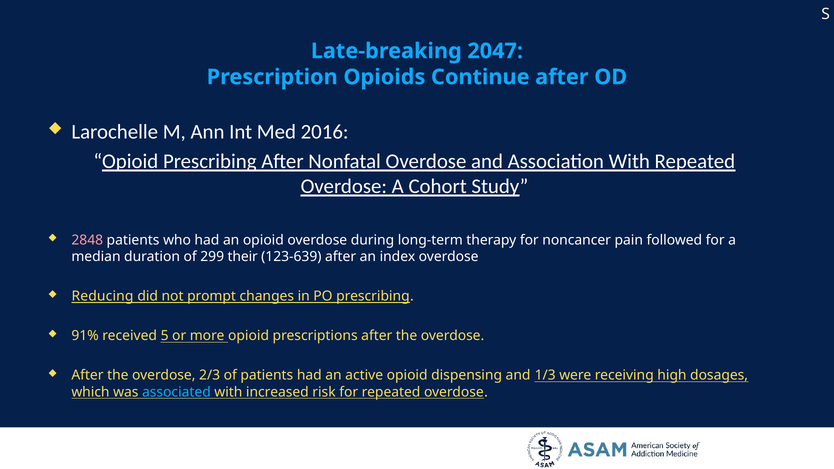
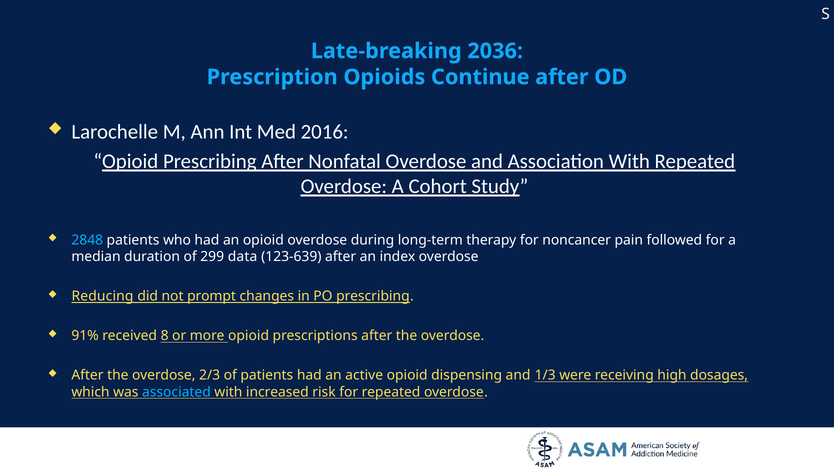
2047: 2047 -> 2036
2848 colour: pink -> light blue
their: their -> data
5: 5 -> 8
